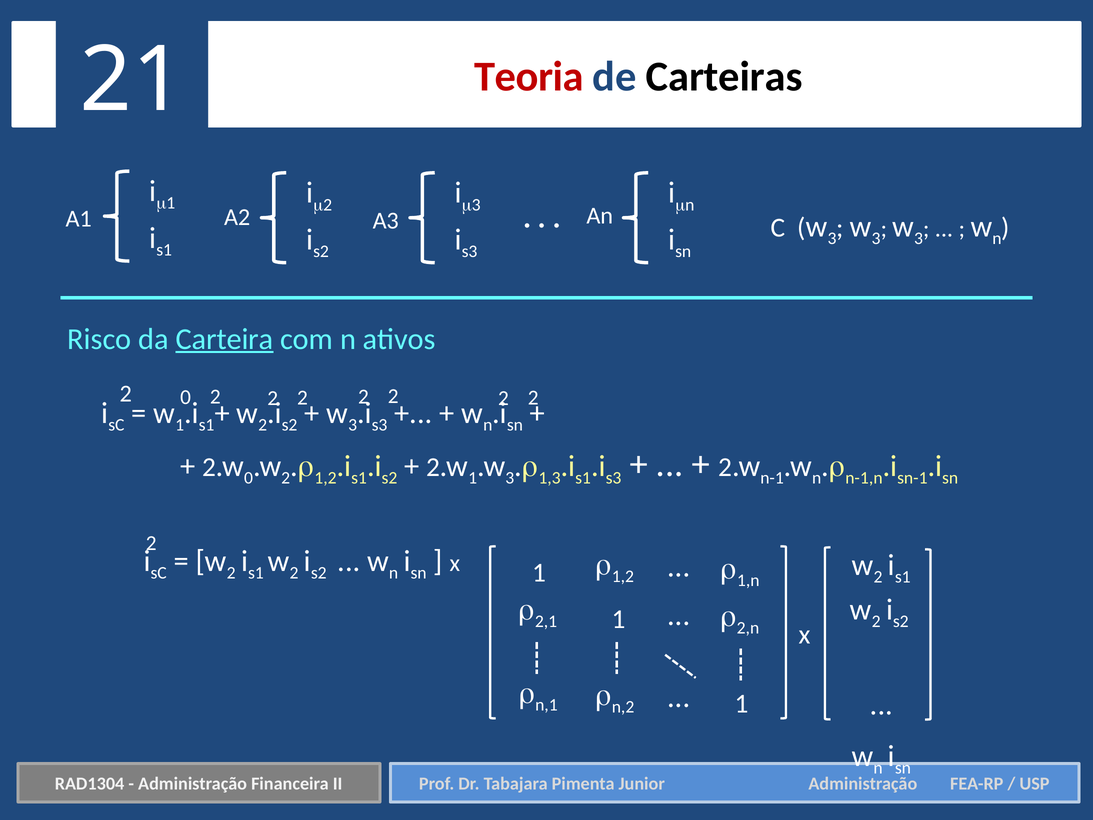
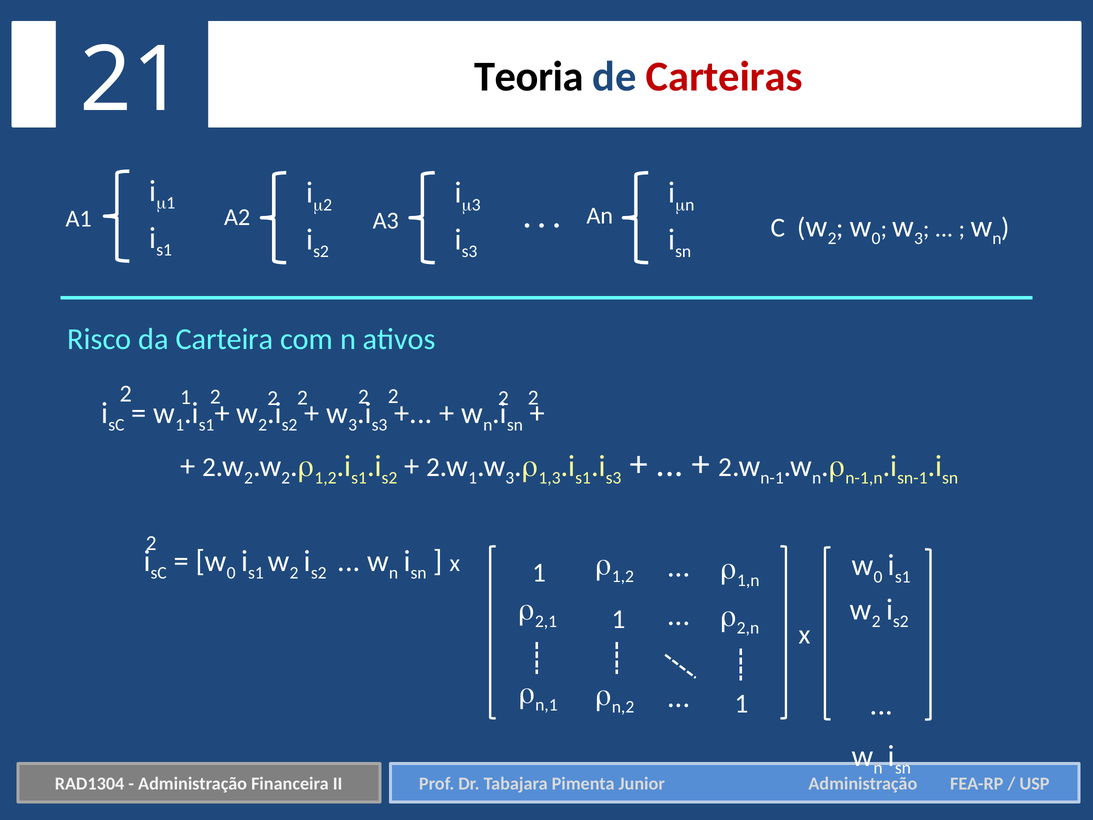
Teoria colour: red -> black
Carteiras colour: black -> red
3 at (832, 239): 3 -> 2
3 at (876, 239): 3 -> 0
Carteira underline: present -> none
2 0: 0 -> 1
0 at (249, 478): 0 -> 2
2 at (231, 573): 2 -> 0
2 at (878, 577): 2 -> 0
